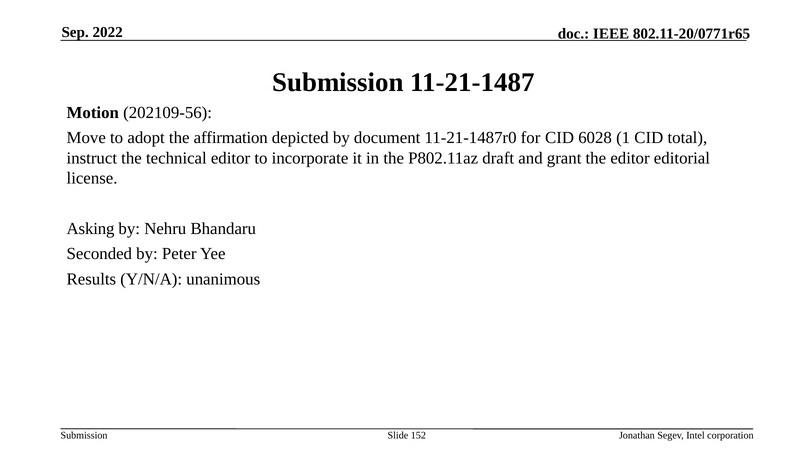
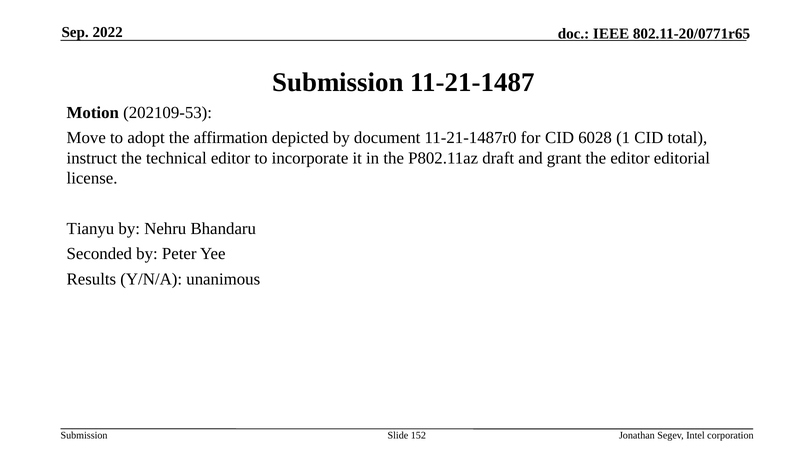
202109-56: 202109-56 -> 202109-53
Asking: Asking -> Tianyu
